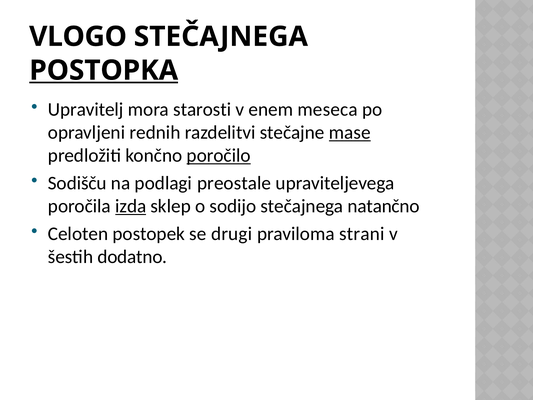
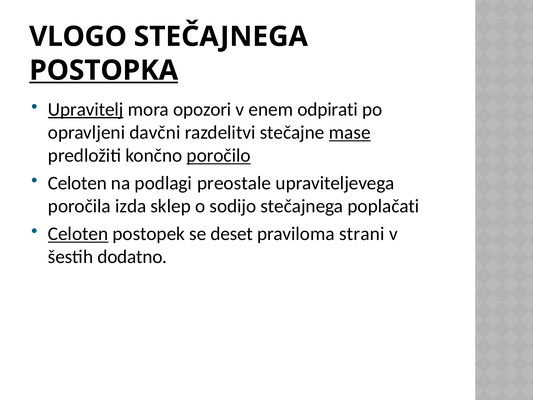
Upravitelj underline: none -> present
starosti: starosti -> opozori
meseca: meseca -> odpirati
rednih: rednih -> davčni
Sodišču at (77, 183): Sodišču -> Celoten
izda underline: present -> none
natančno: natančno -> poplačati
Celoten at (78, 234) underline: none -> present
drugi: drugi -> deset
